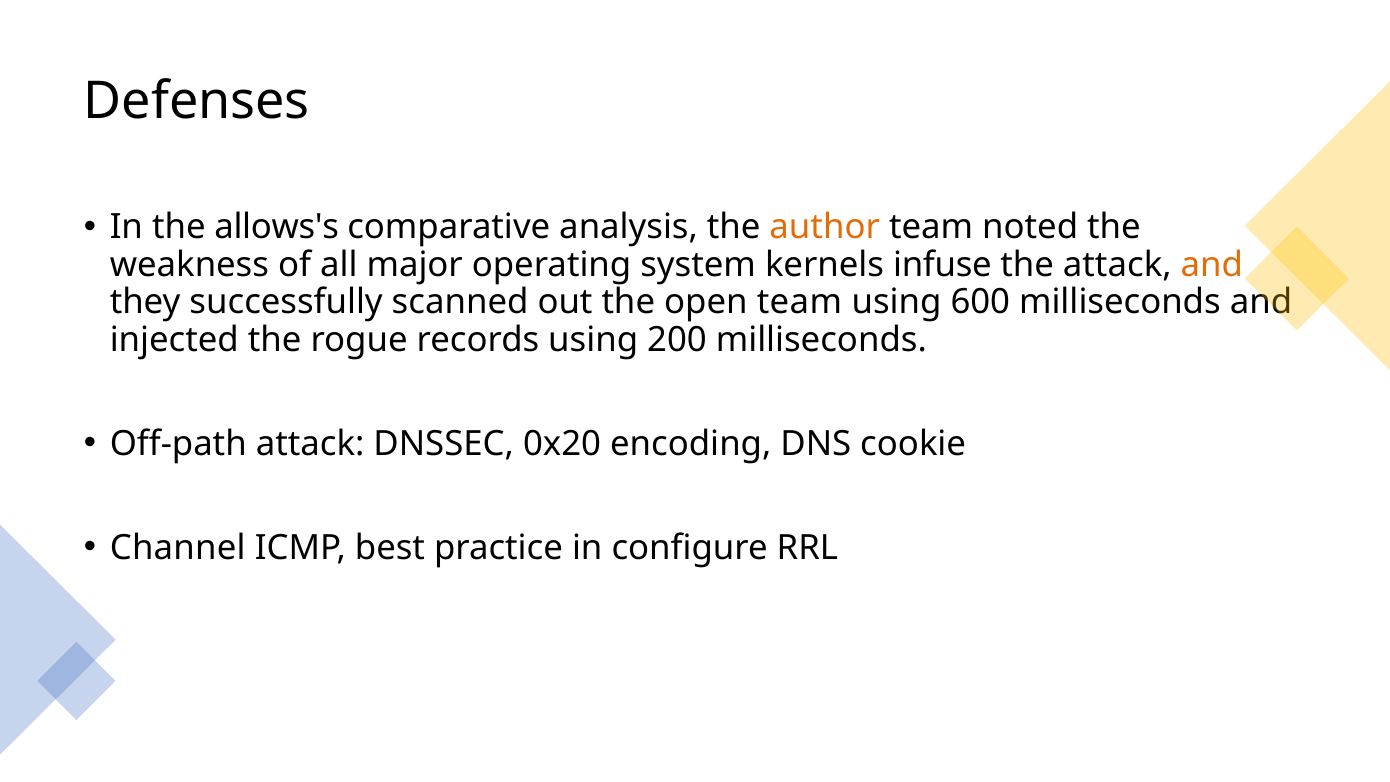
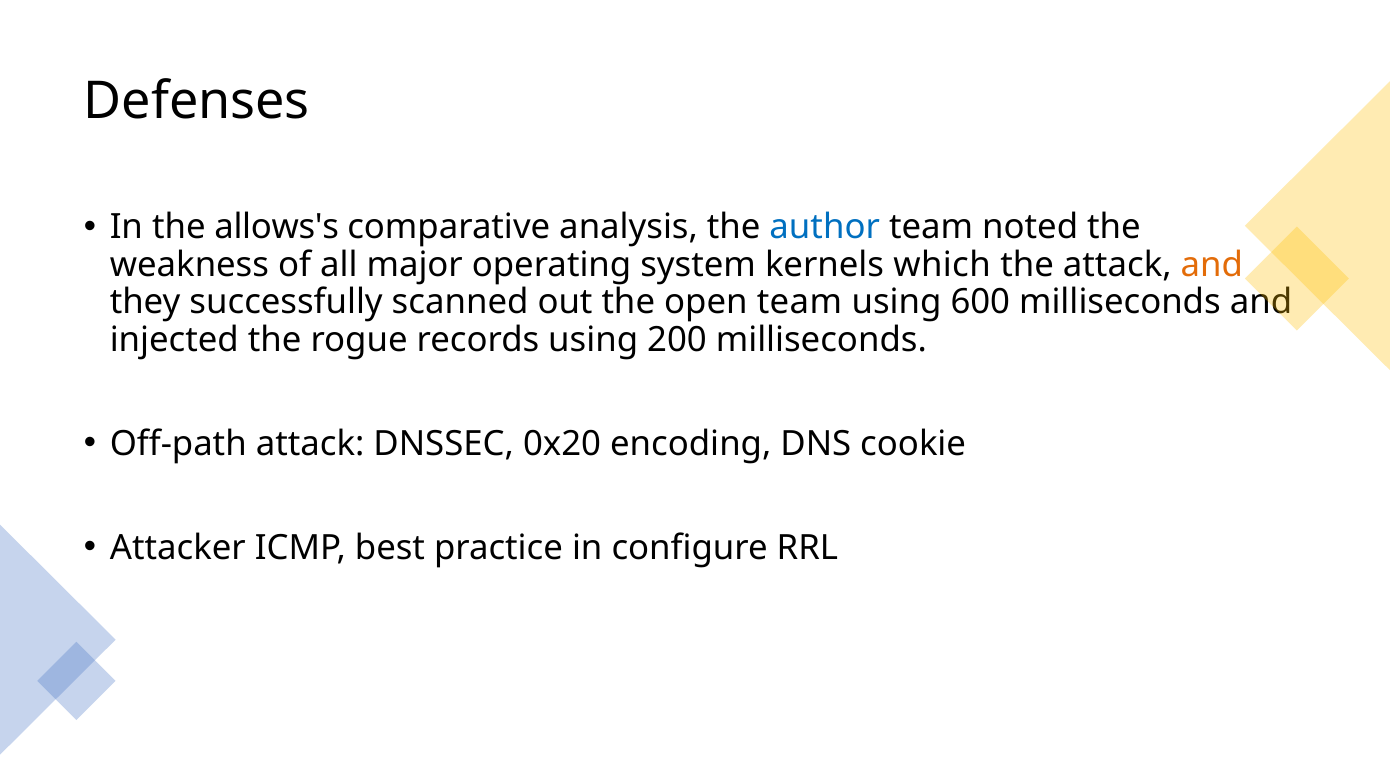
author colour: orange -> blue
infuse: infuse -> which
Channel: Channel -> Attacker
